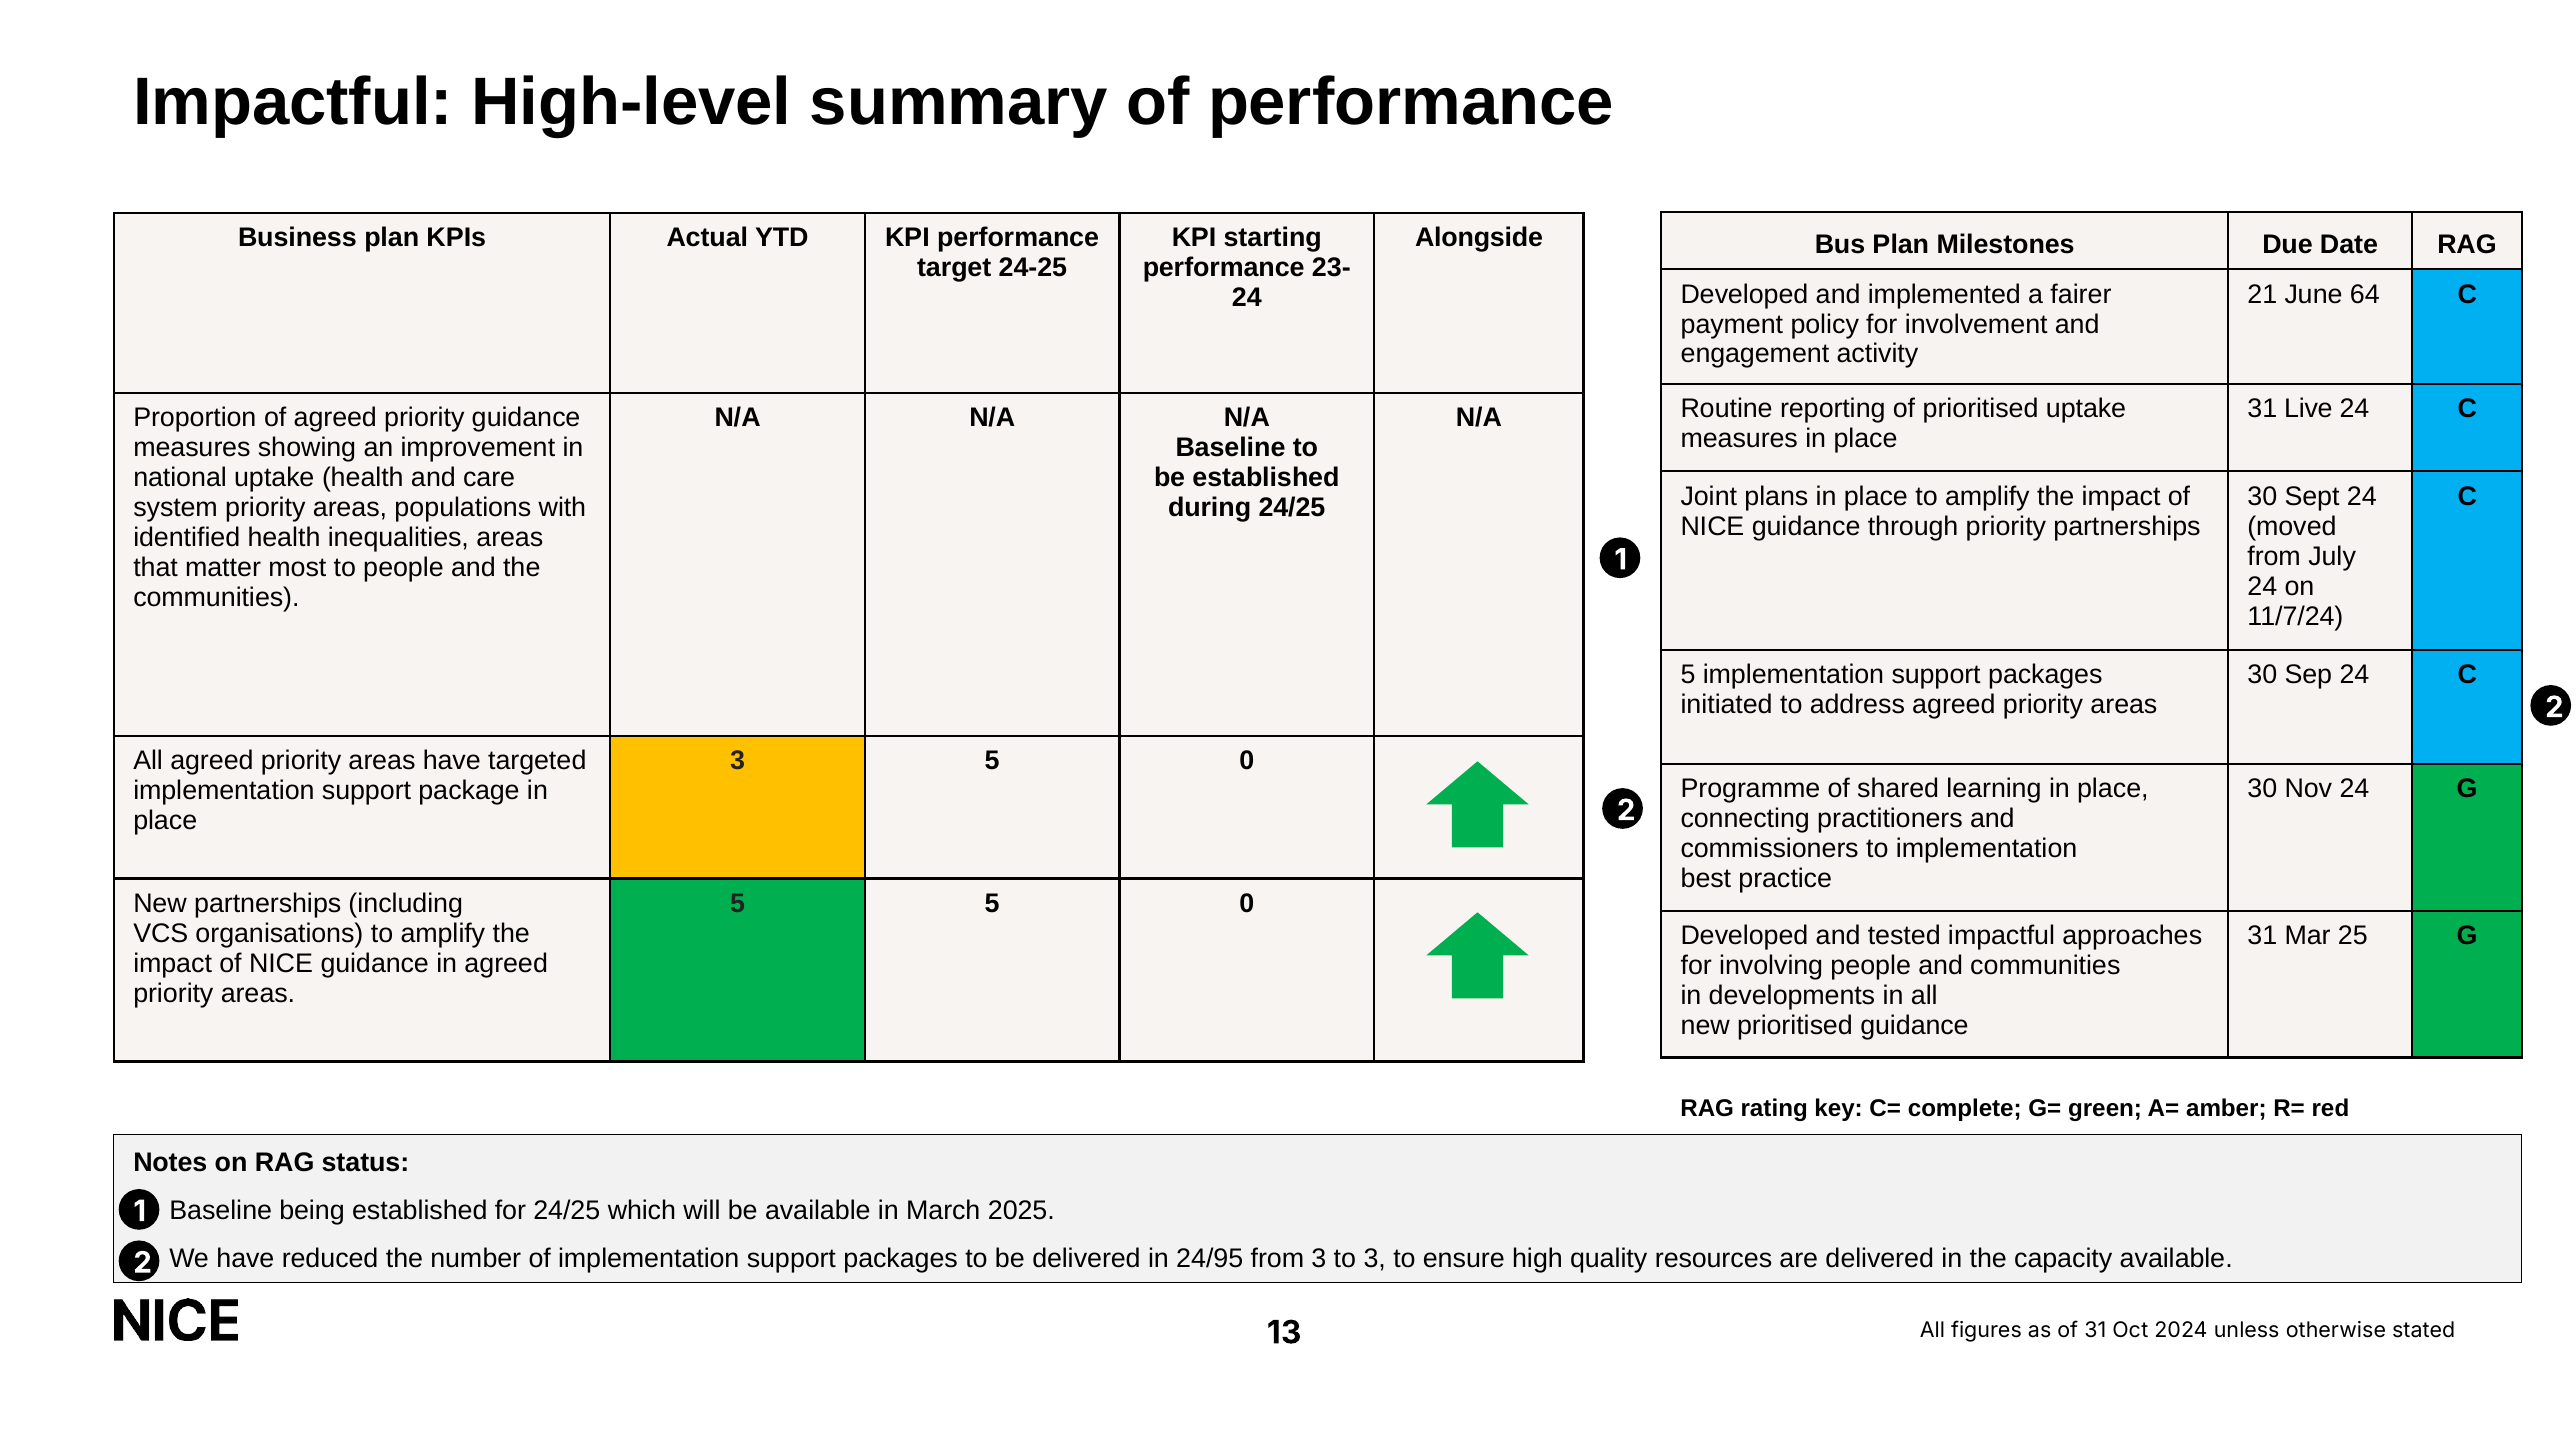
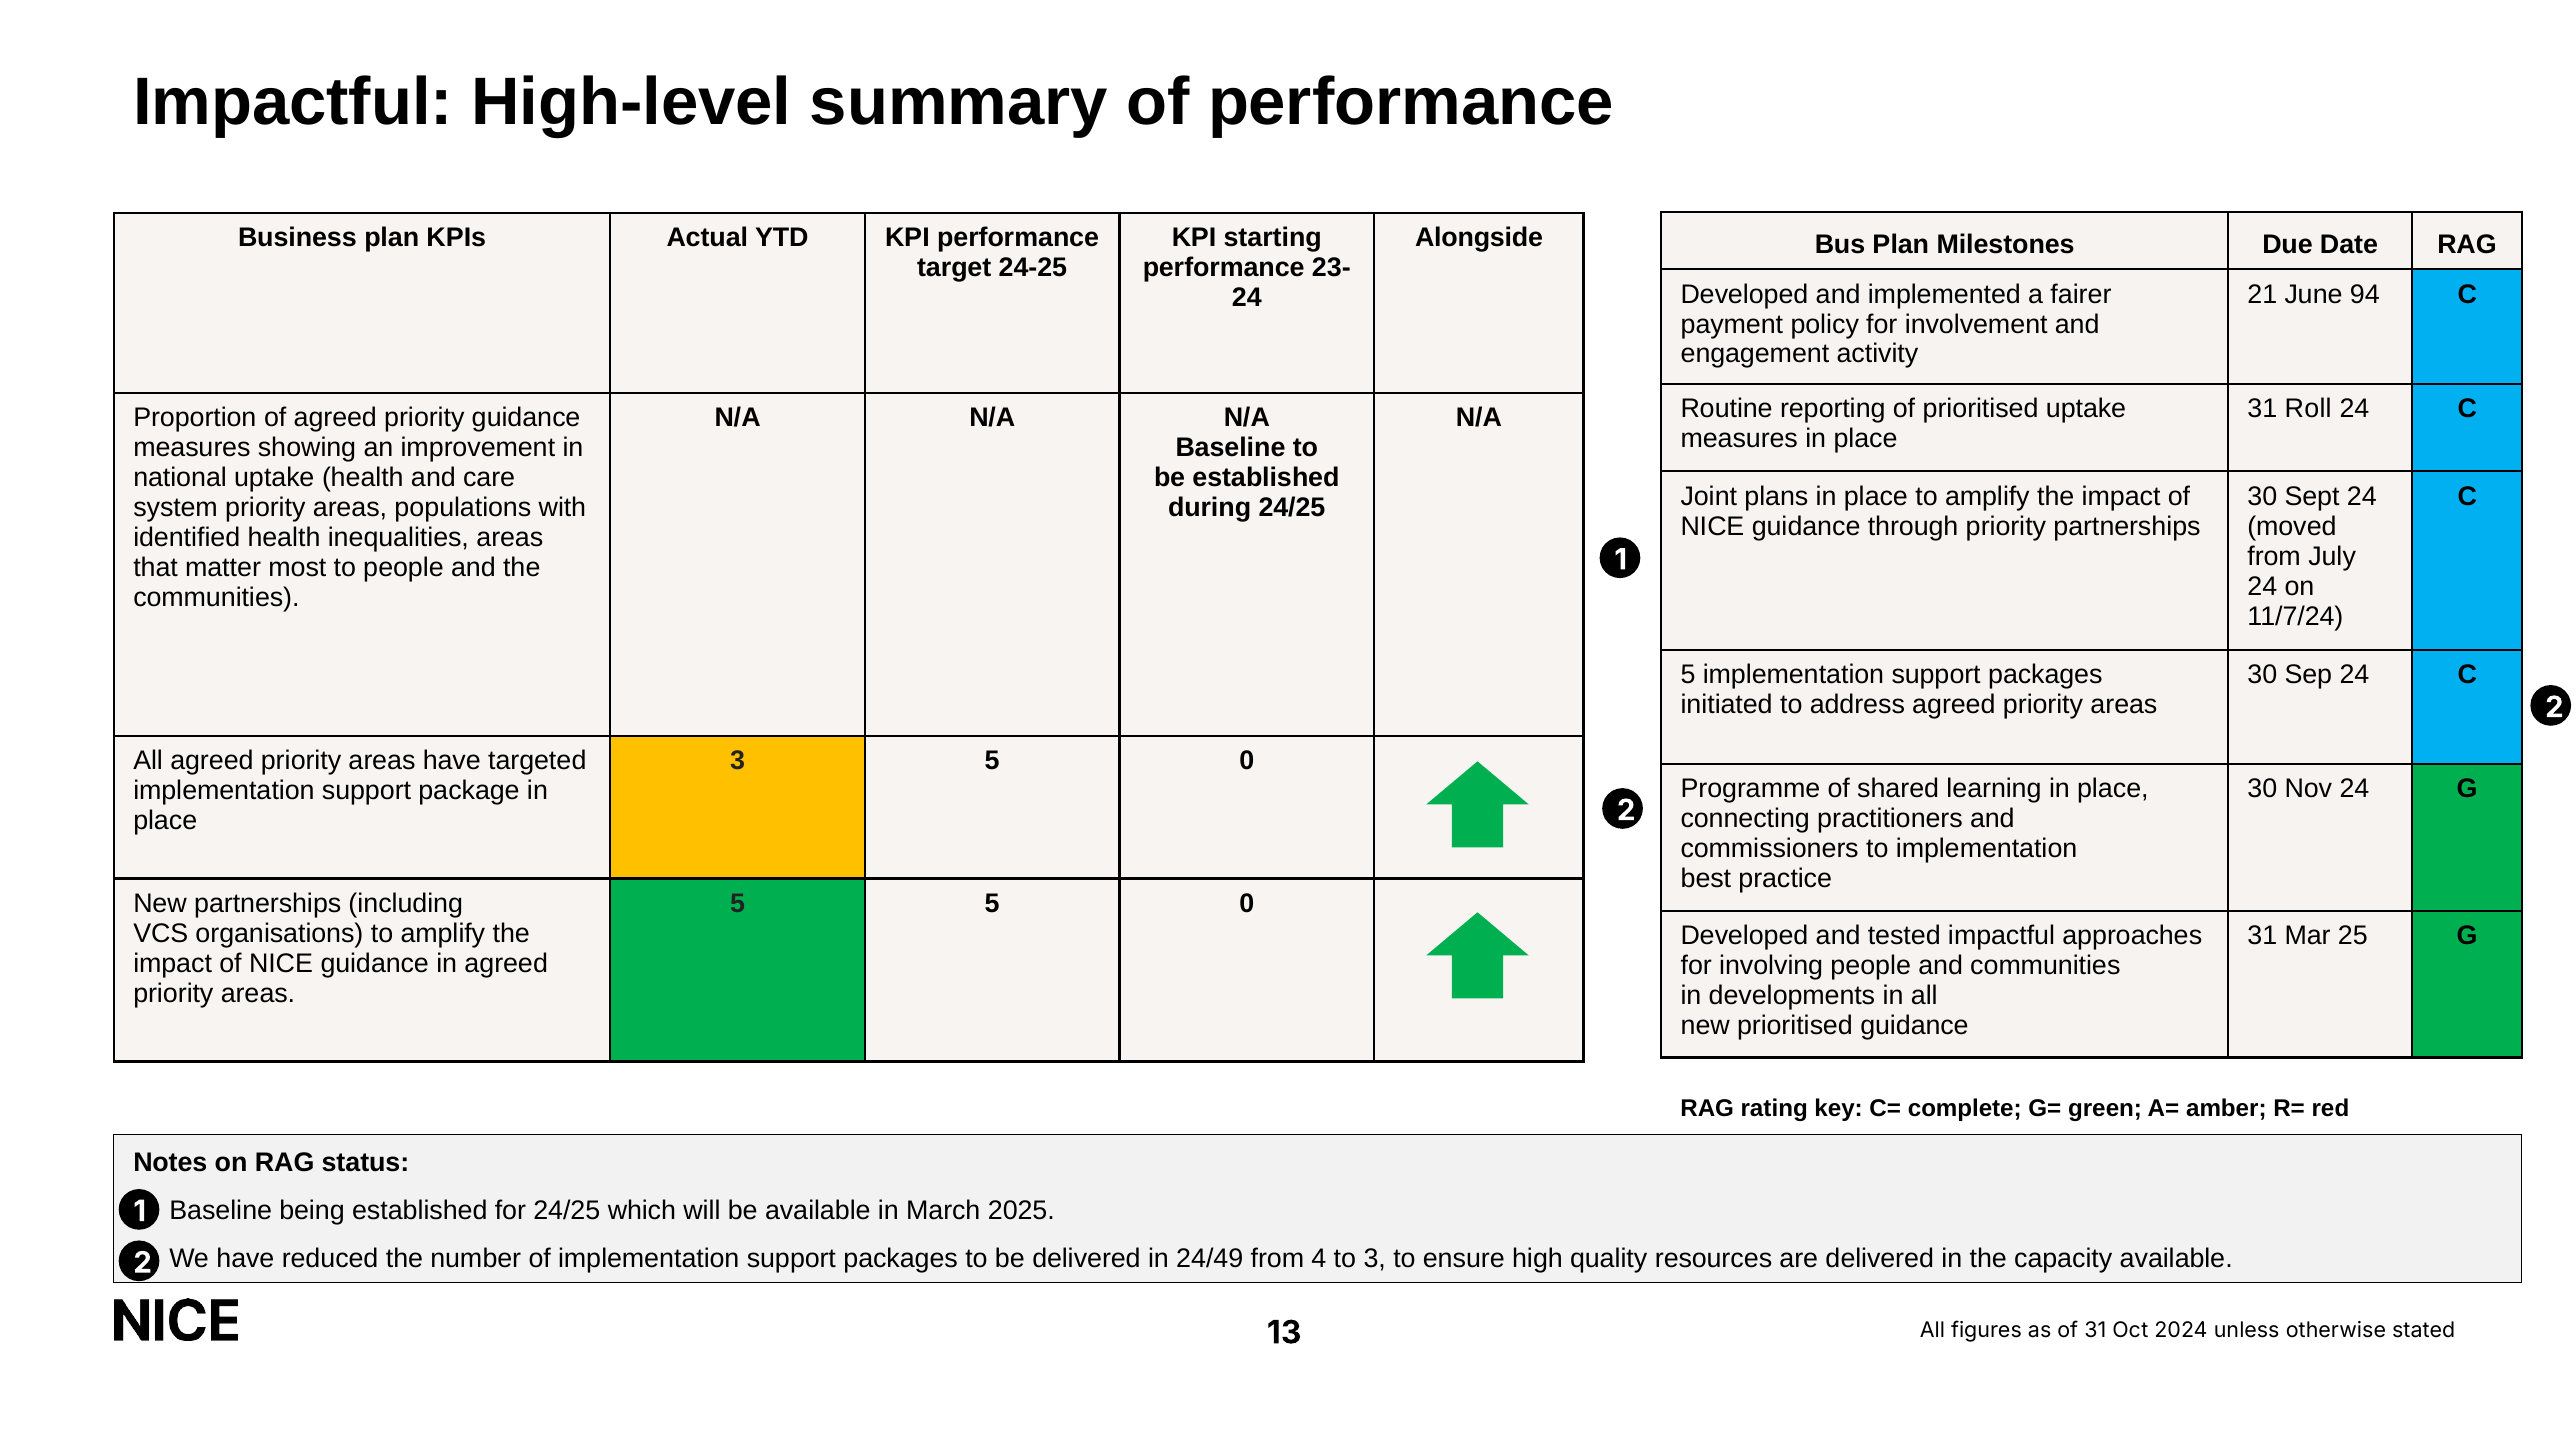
64: 64 -> 94
Live: Live -> Roll
24/95: 24/95 -> 24/49
from 3: 3 -> 4
